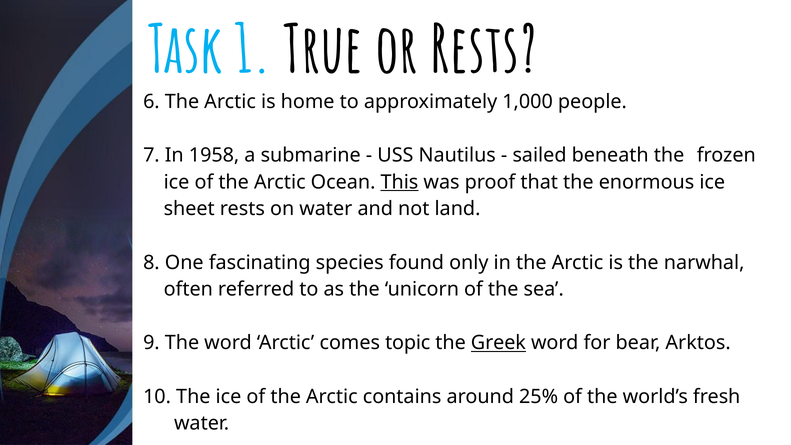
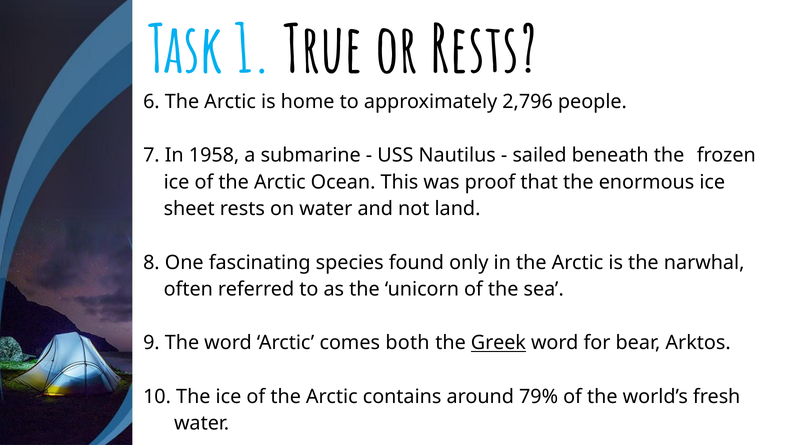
1,000: 1,000 -> 2,796
This underline: present -> none
topic: topic -> both
25%: 25% -> 79%
